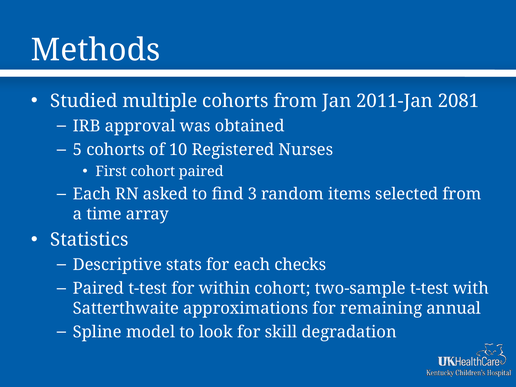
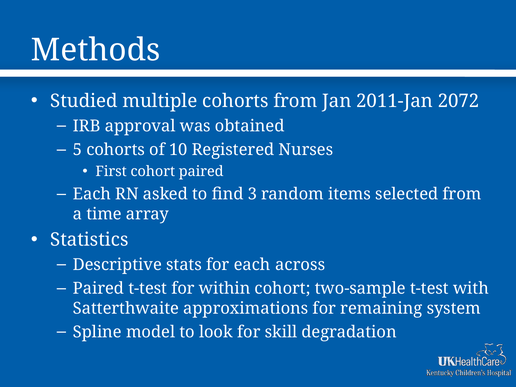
2081: 2081 -> 2072
checks: checks -> across
annual: annual -> system
